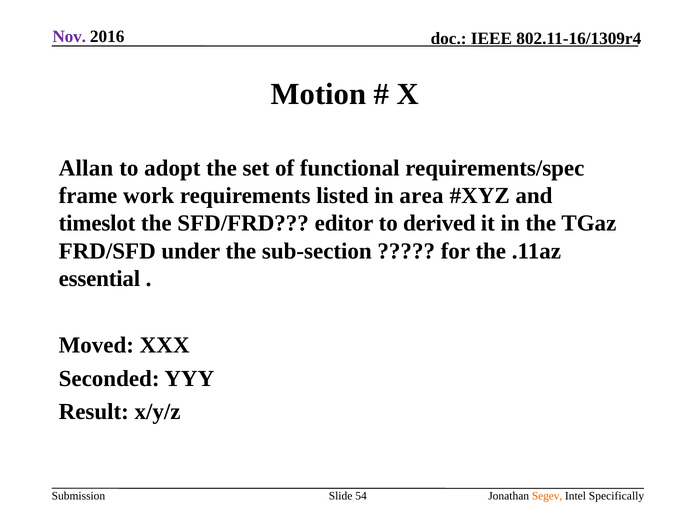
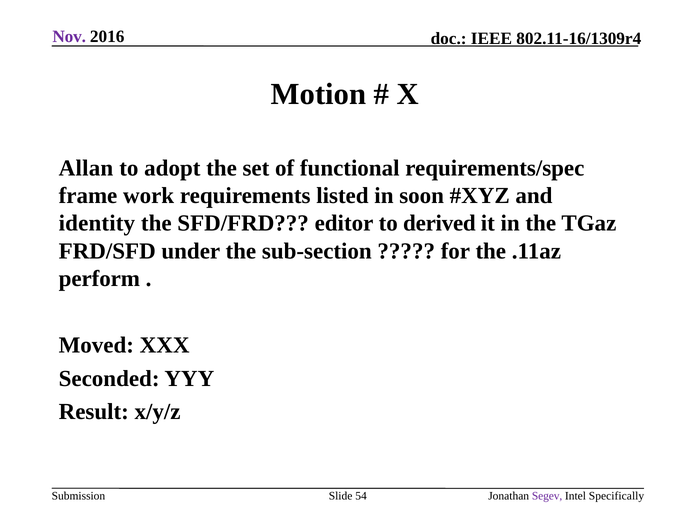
area: area -> soon
timeslot: timeslot -> identity
essential: essential -> perform
Segev colour: orange -> purple
